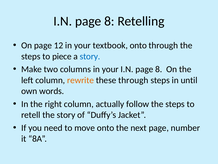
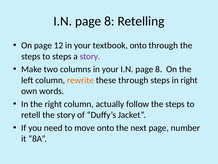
to piece: piece -> steps
story at (90, 56) colour: blue -> purple
in until: until -> right
